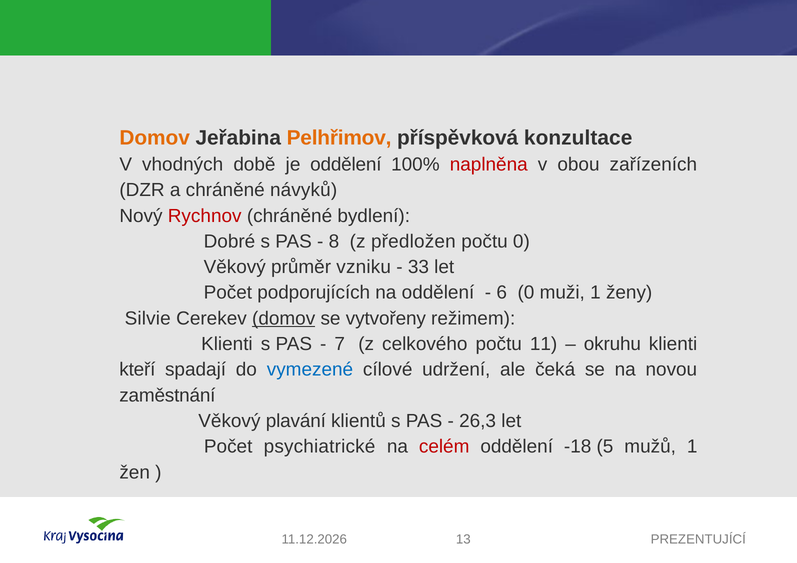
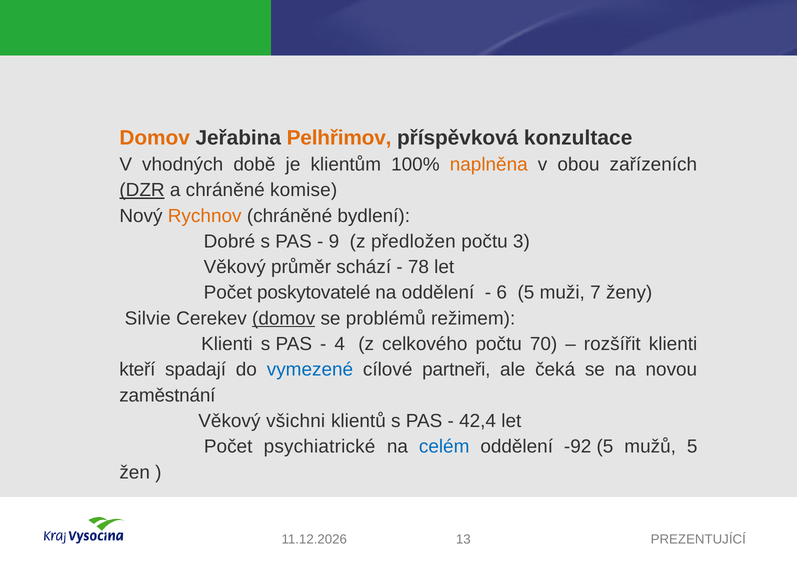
je oddělení: oddělení -> klientům
naplněna colour: red -> orange
DZR underline: none -> present
návyků: návyků -> komise
Rychnov colour: red -> orange
8: 8 -> 9
počtu 0: 0 -> 3
vzniku: vzniku -> schází
33: 33 -> 78
podporujících: podporujících -> poskytovatelé
6 0: 0 -> 5
muži 1: 1 -> 7
vytvořeny: vytvořeny -> problémů
7: 7 -> 4
11: 11 -> 70
okruhu: okruhu -> rozšířit
udržení: udržení -> partneři
plavání: plavání -> všichni
26,3: 26,3 -> 42,4
celém colour: red -> blue
-18: -18 -> -92
mužů 1: 1 -> 5
